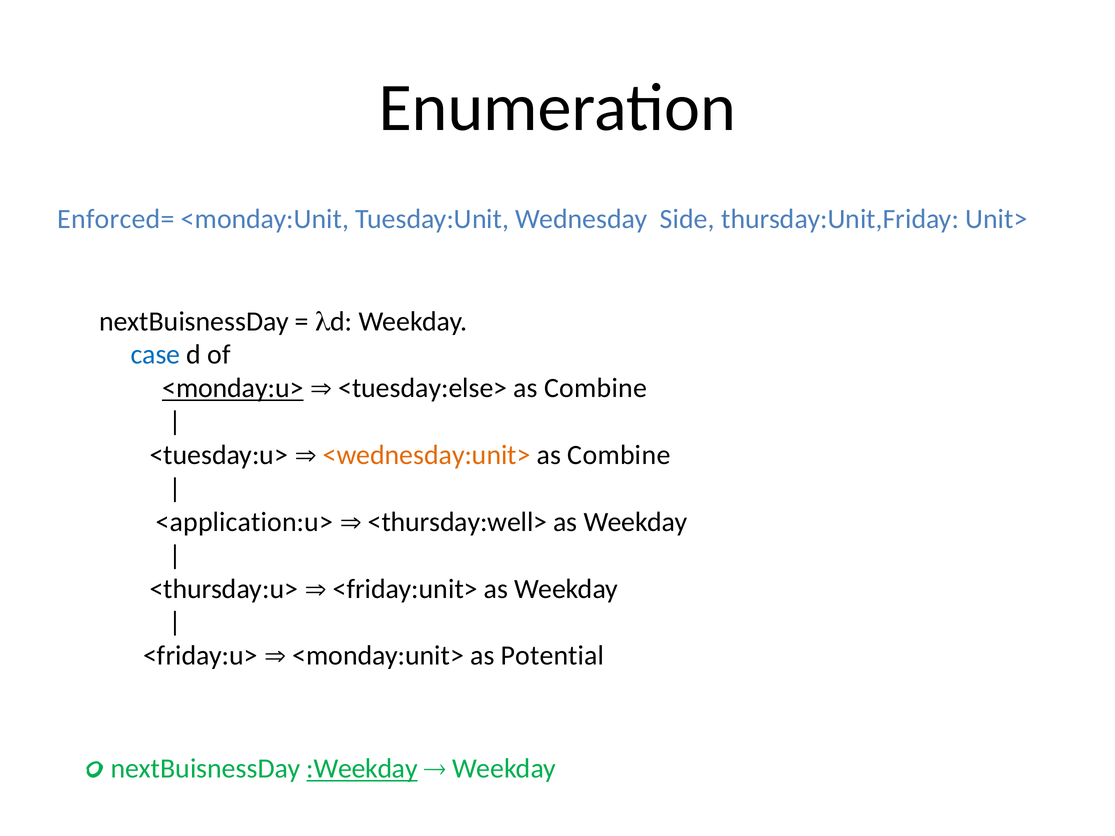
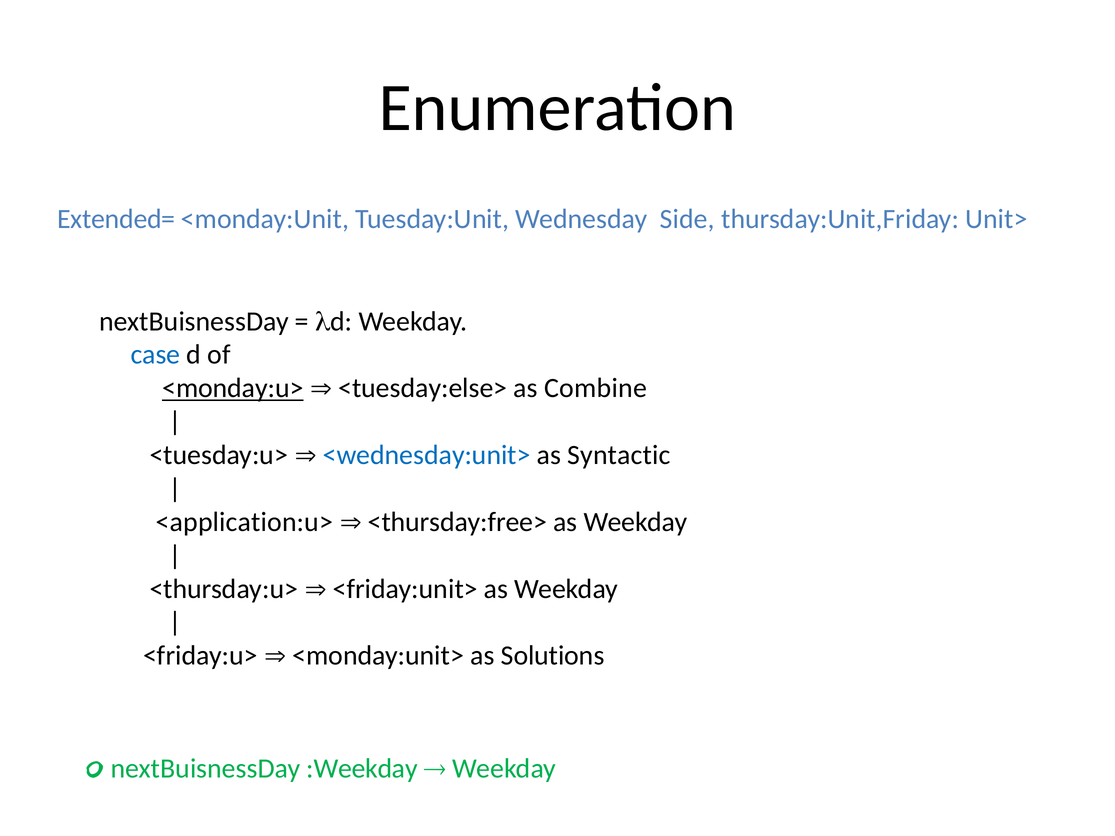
Enforced=: Enforced= -> Extended=
<wednesday:unit> colour: orange -> blue
Combine at (619, 455): Combine -> Syntactic
<thursday:well>: <thursday:well> -> <thursday:free>
Potential: Potential -> Solutions
:Weekday underline: present -> none
